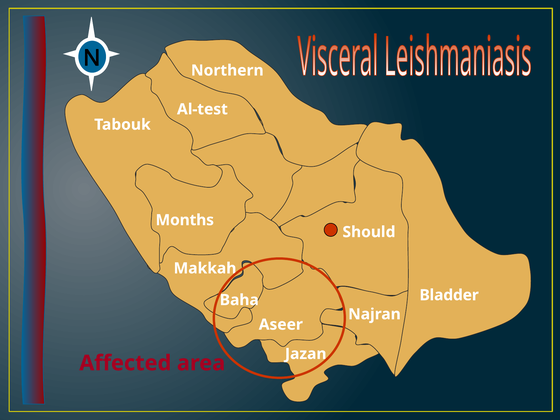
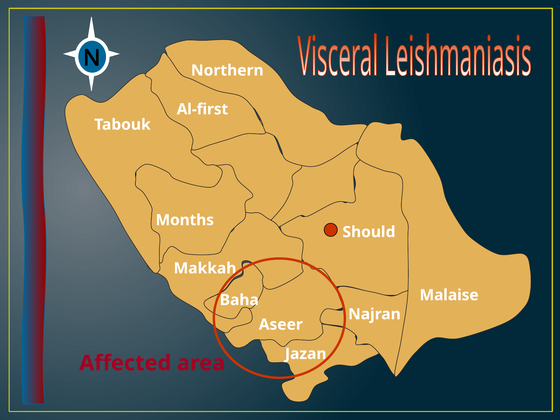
Al-test: Al-test -> Al-first
Bladder: Bladder -> Malaise
